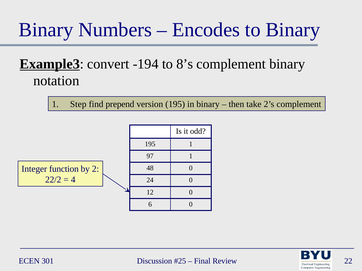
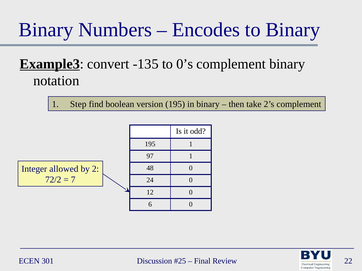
-194: -194 -> -135
8’s: 8’s -> 0’s
prepend: prepend -> boolean
function: function -> allowed
22/2: 22/2 -> 72/2
4: 4 -> 7
